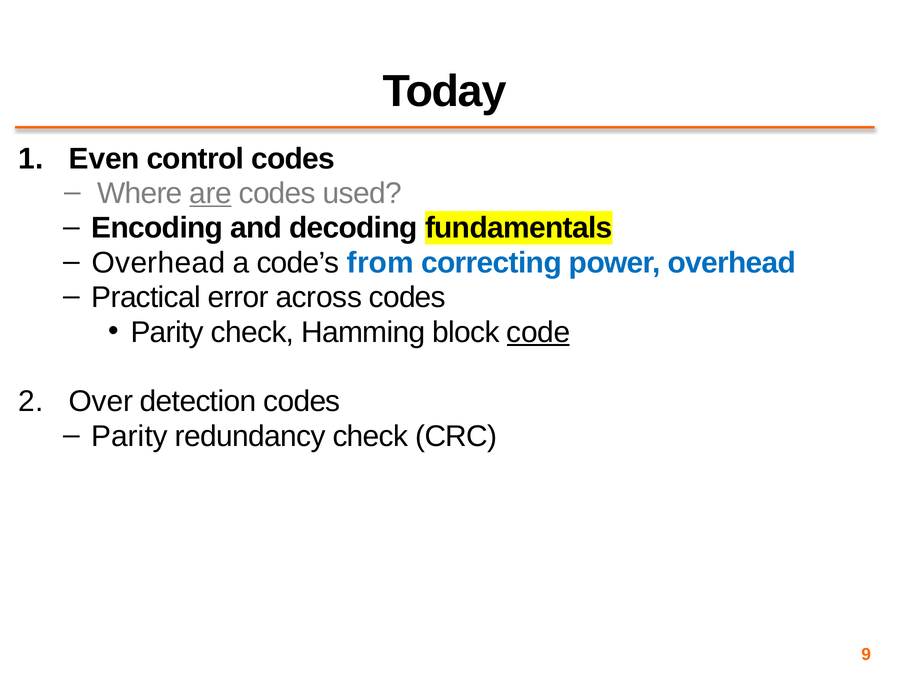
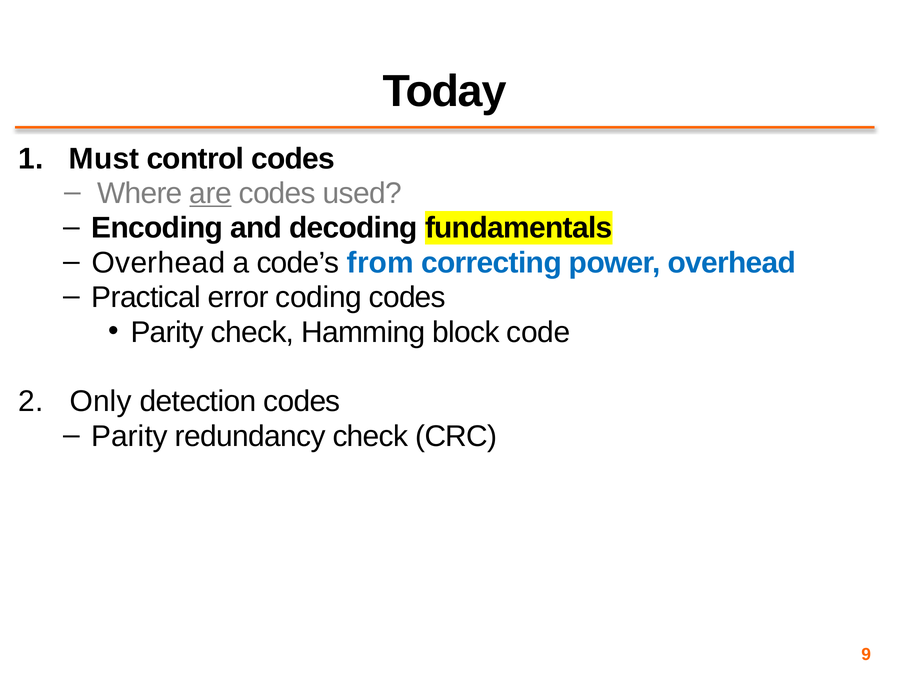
Even: Even -> Must
across: across -> coding
code underline: present -> none
Over: Over -> Only
